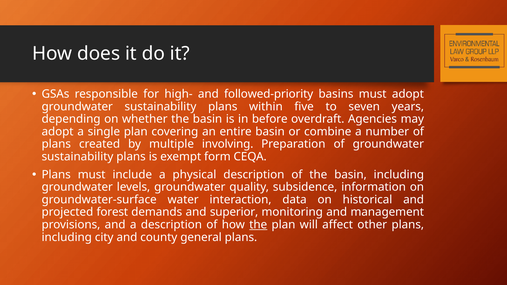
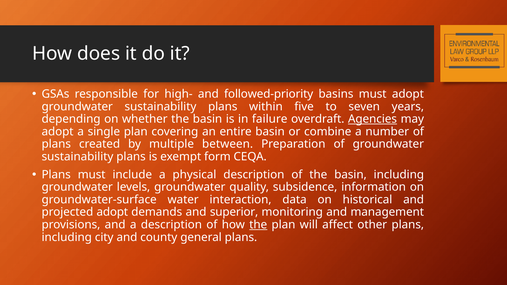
before: before -> failure
Agencies underline: none -> present
involving: involving -> between
projected forest: forest -> adopt
